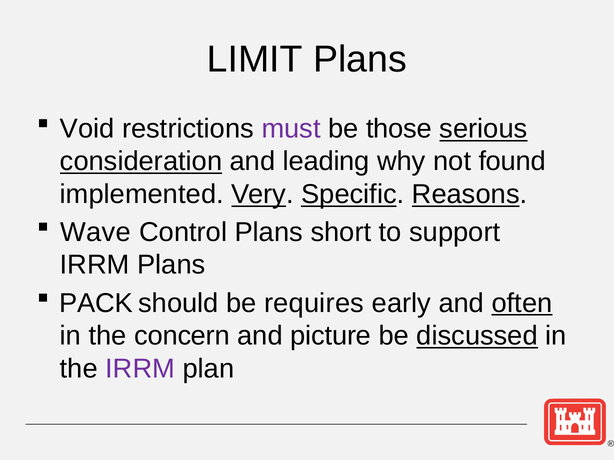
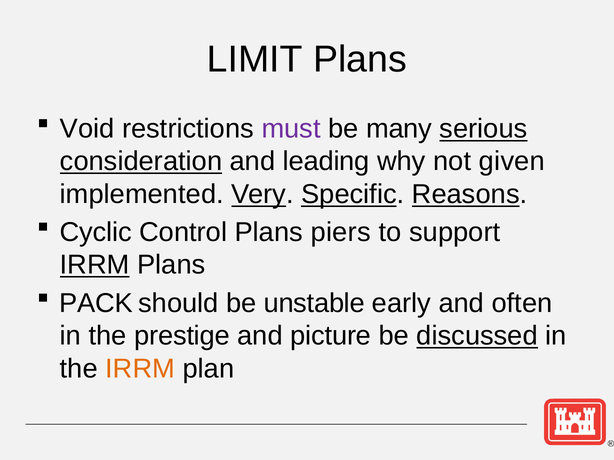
those: those -> many
found: found -> given
Wave: Wave -> Cyclic
short: short -> piers
IRRM at (95, 265) underline: none -> present
requires: requires -> unstable
often underline: present -> none
concern: concern -> prestige
IRRM at (140, 369) colour: purple -> orange
